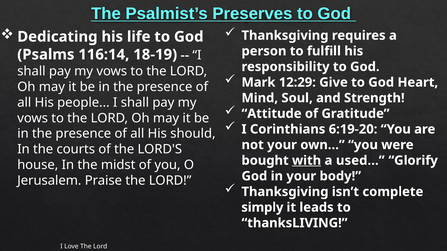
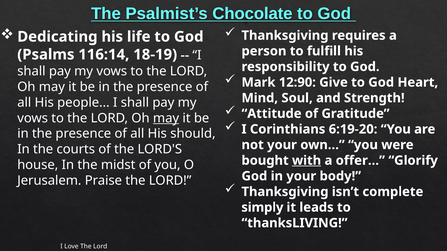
Preserves: Preserves -> Chocolate
12:29: 12:29 -> 12:90
may at (166, 118) underline: none -> present
used…: used… -> offer…
